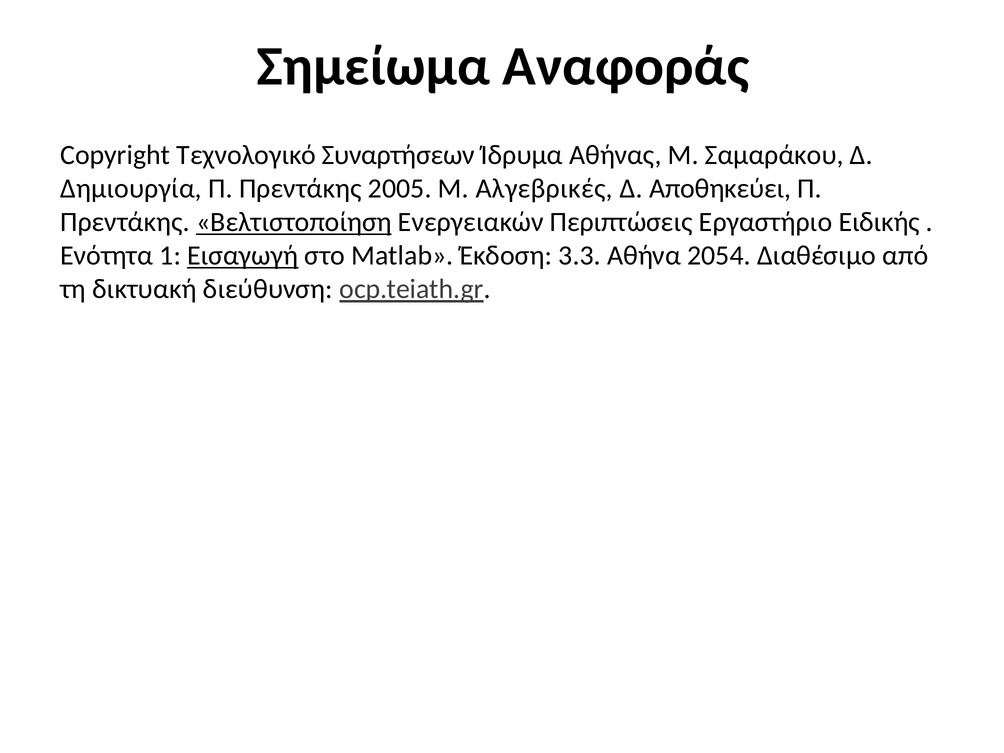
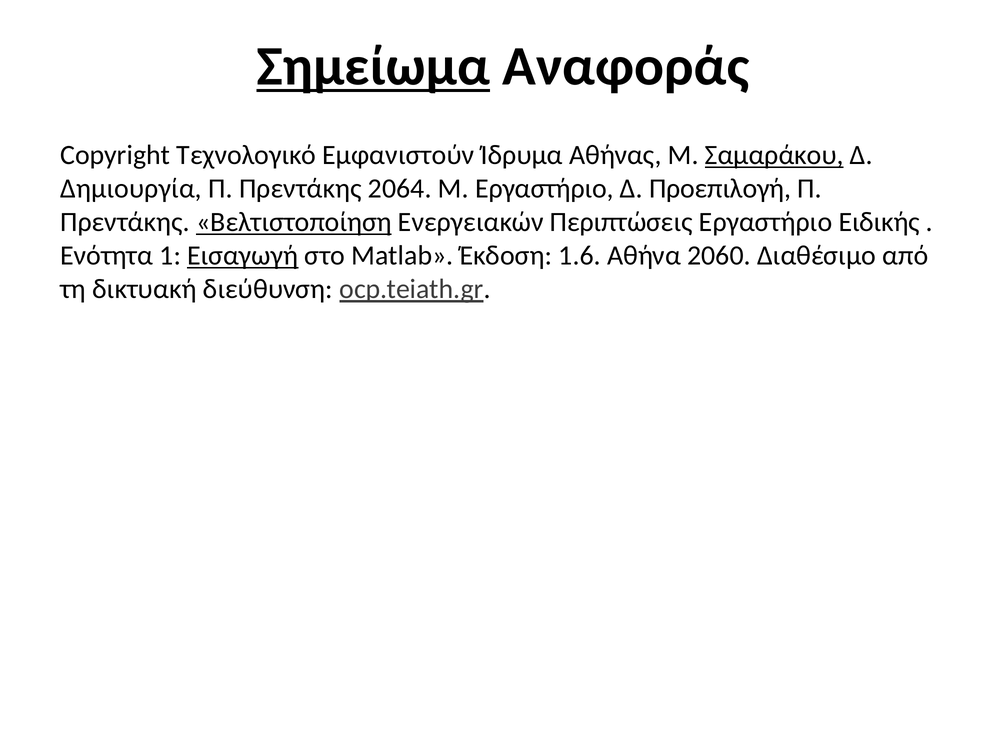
Σημείωμα underline: none -> present
Συναρτήσεων: Συναρτήσεων -> Εμφανιστούν
Σαμαράκου underline: none -> present
2005: 2005 -> 2064
Μ Αλγεβρικές: Αλγεβρικές -> Eργαστήριο
Αποθηκεύει: Αποθηκεύει -> Προεπιλογή
3.3: 3.3 -> 1.6
2054: 2054 -> 2060
